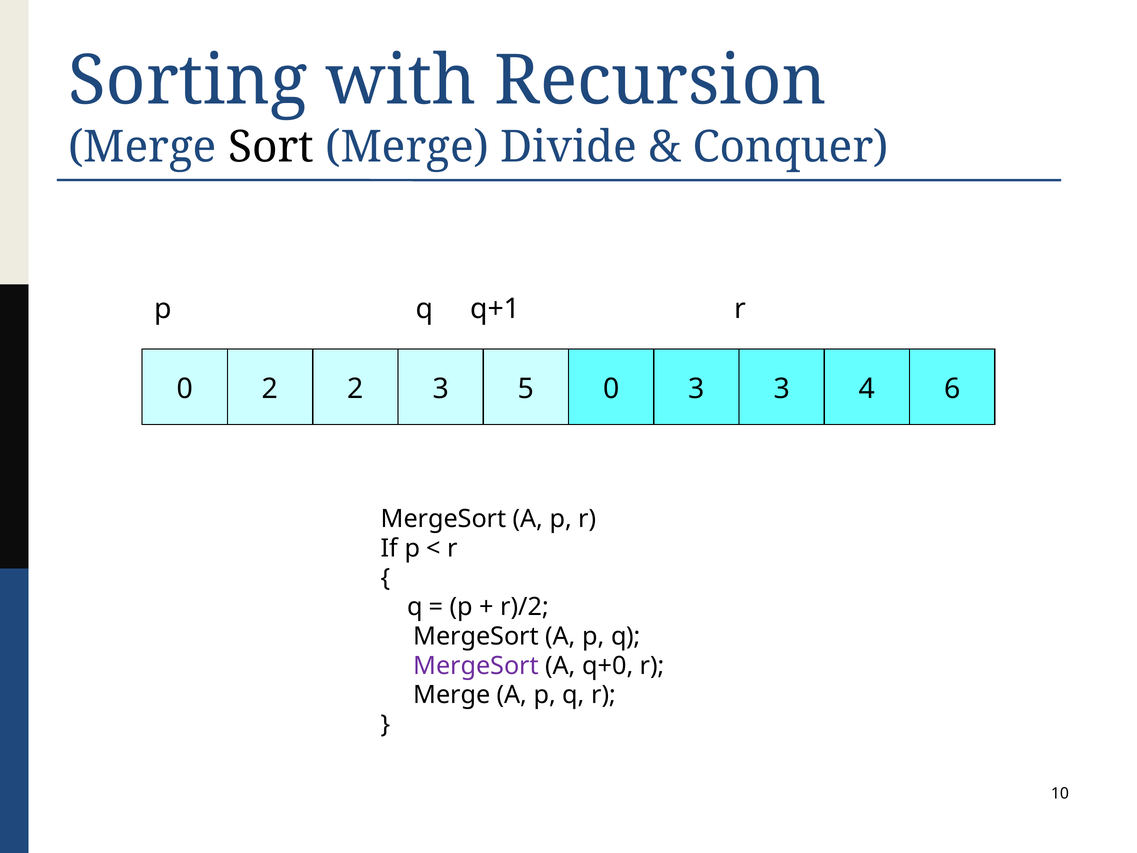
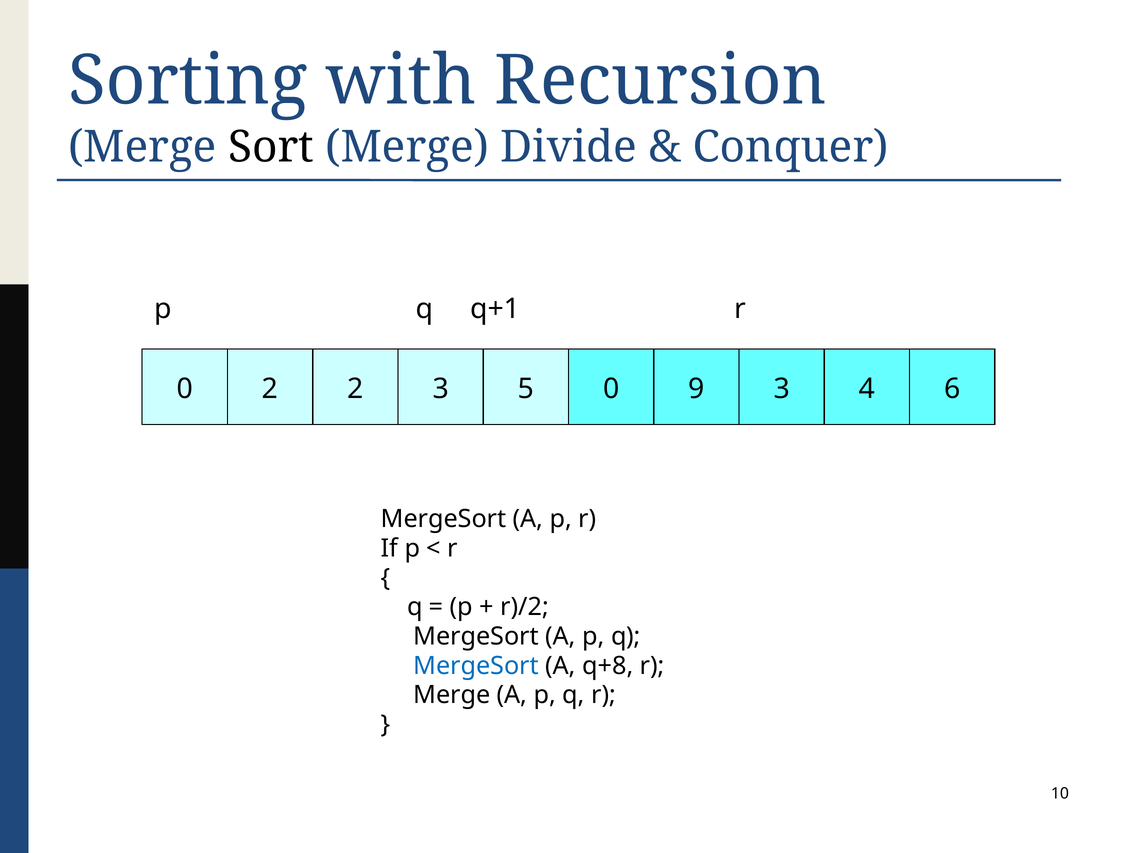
0 3: 3 -> 9
MergeSort at (476, 665) colour: purple -> blue
q+0: q+0 -> q+8
